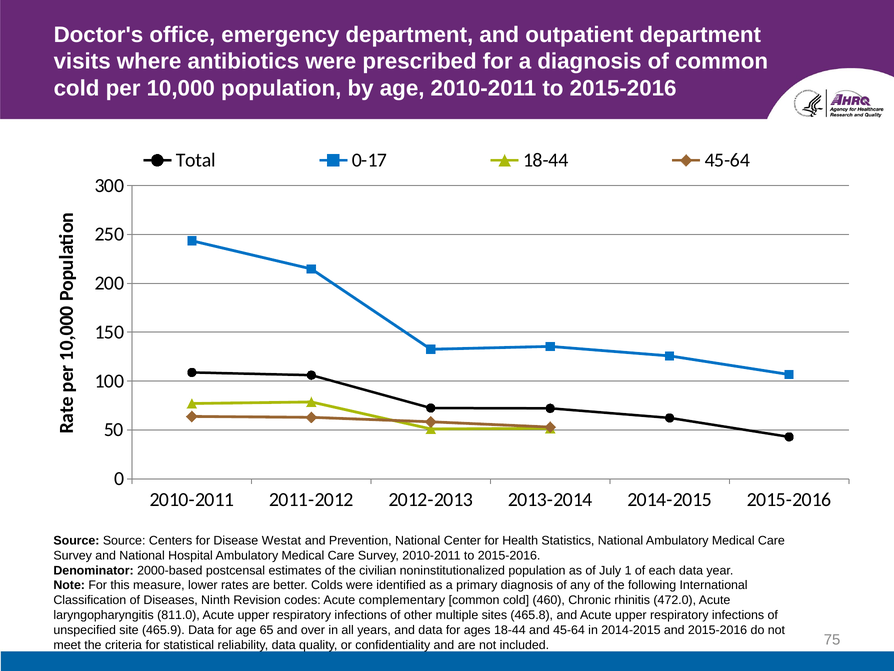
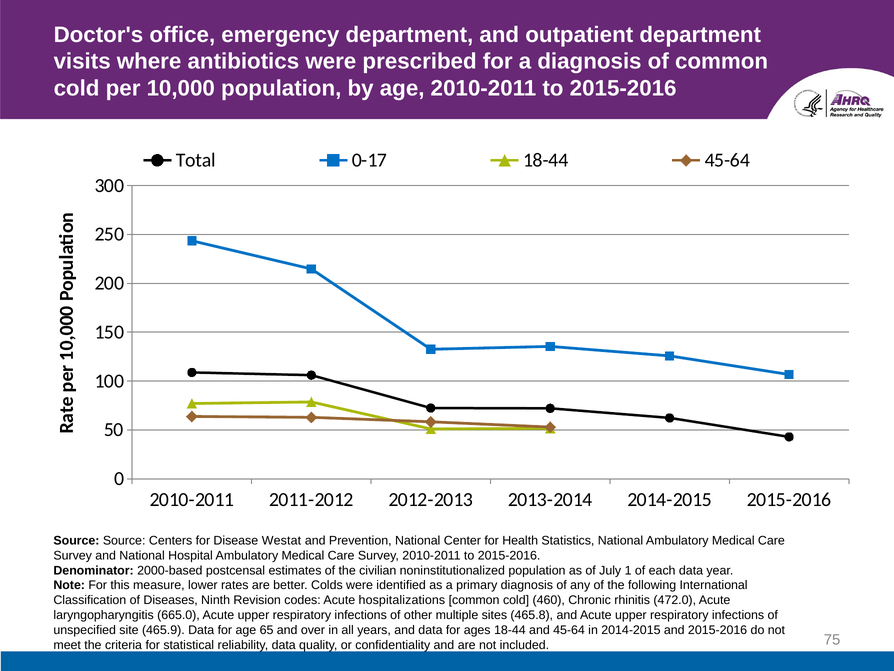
complementary: complementary -> hospitalizations
811.0: 811.0 -> 665.0
